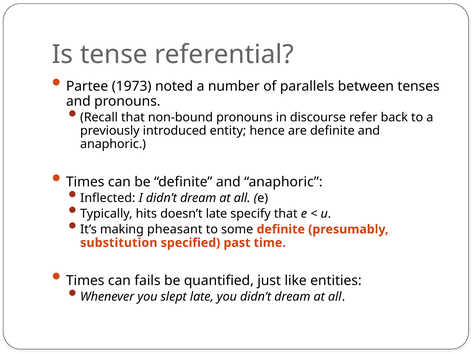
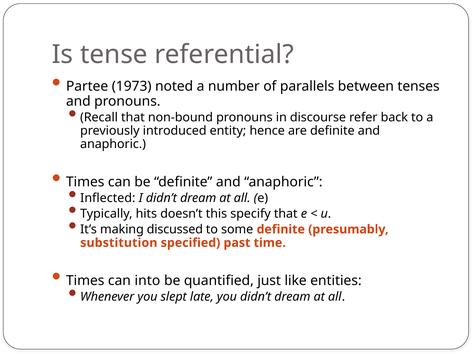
doesn’t late: late -> this
pheasant: pheasant -> discussed
fails: fails -> into
